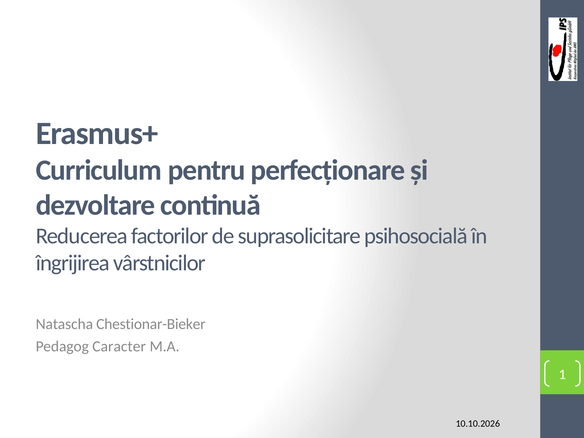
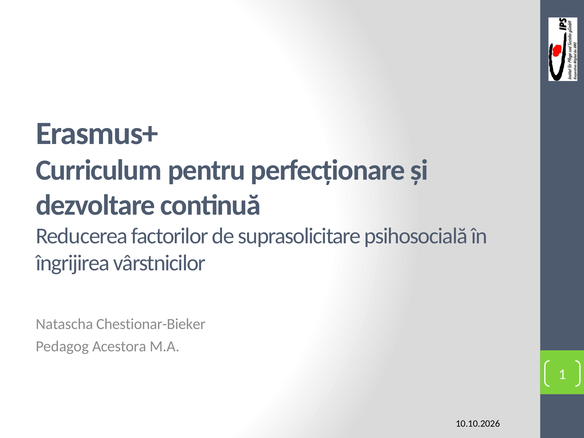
Caracter: Caracter -> Acestora
